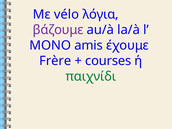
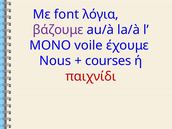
vélo: vélo -> font
amis: amis -> voile
Frère: Frère -> Nous
παιχνίδι colour: green -> red
